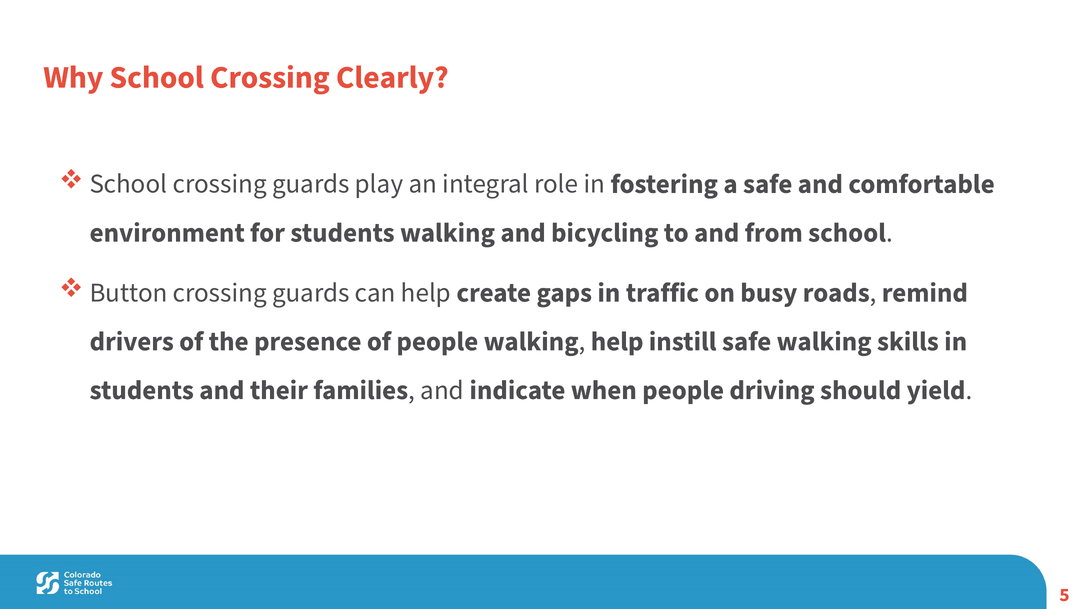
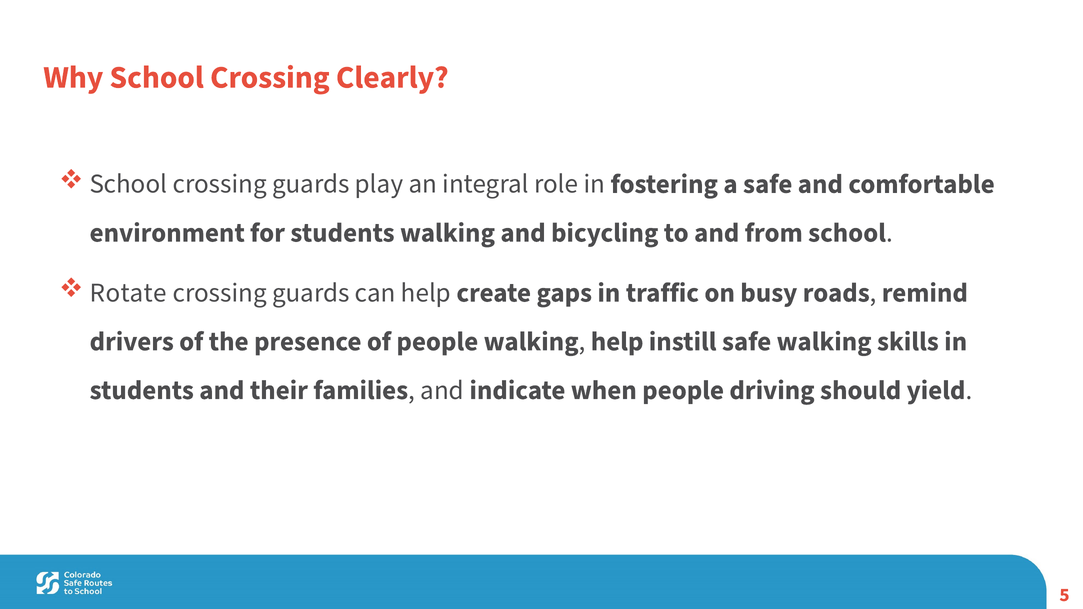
Button: Button -> Rotate
